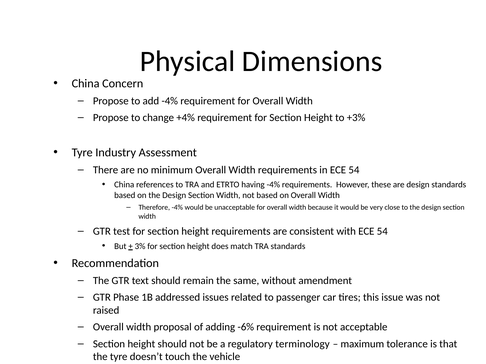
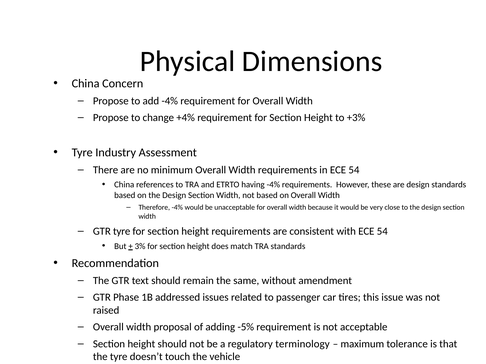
GTR test: test -> tyre
-6%: -6% -> -5%
